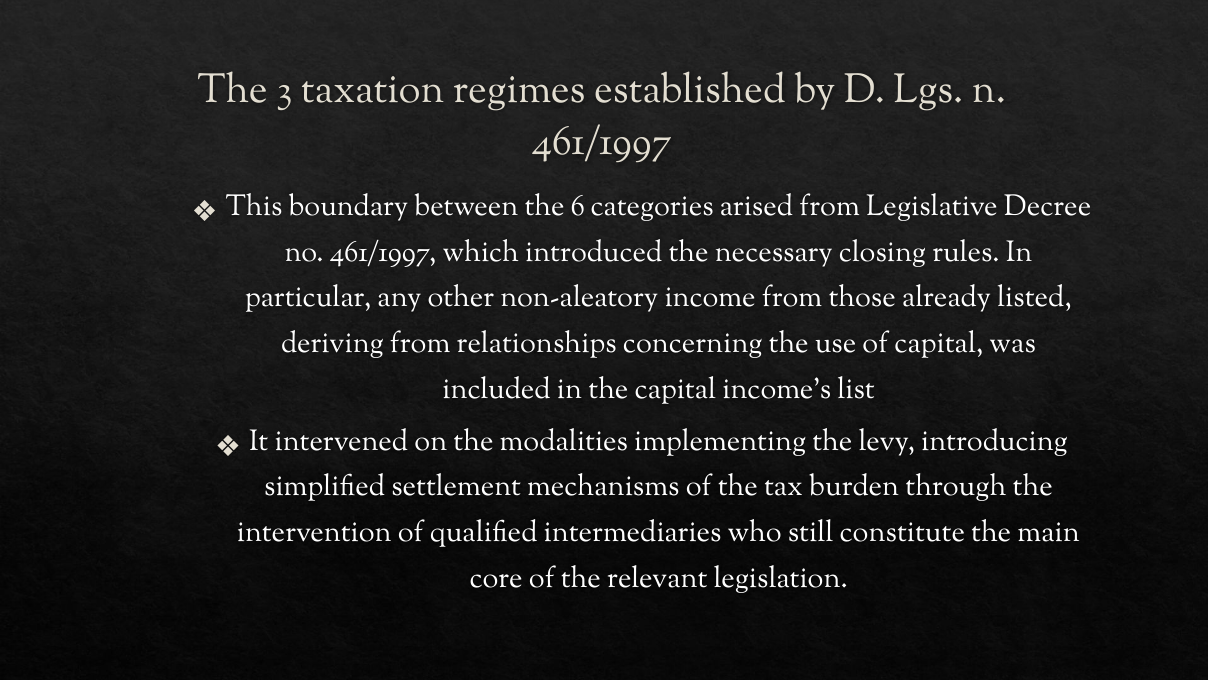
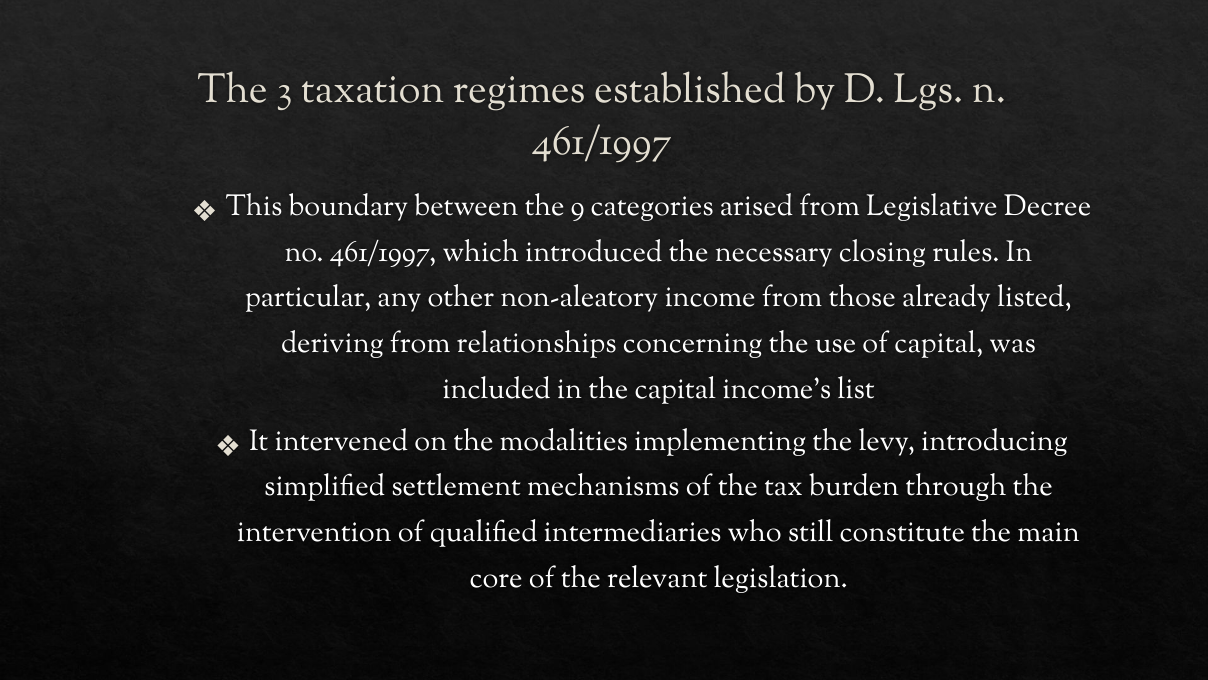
6: 6 -> 9
